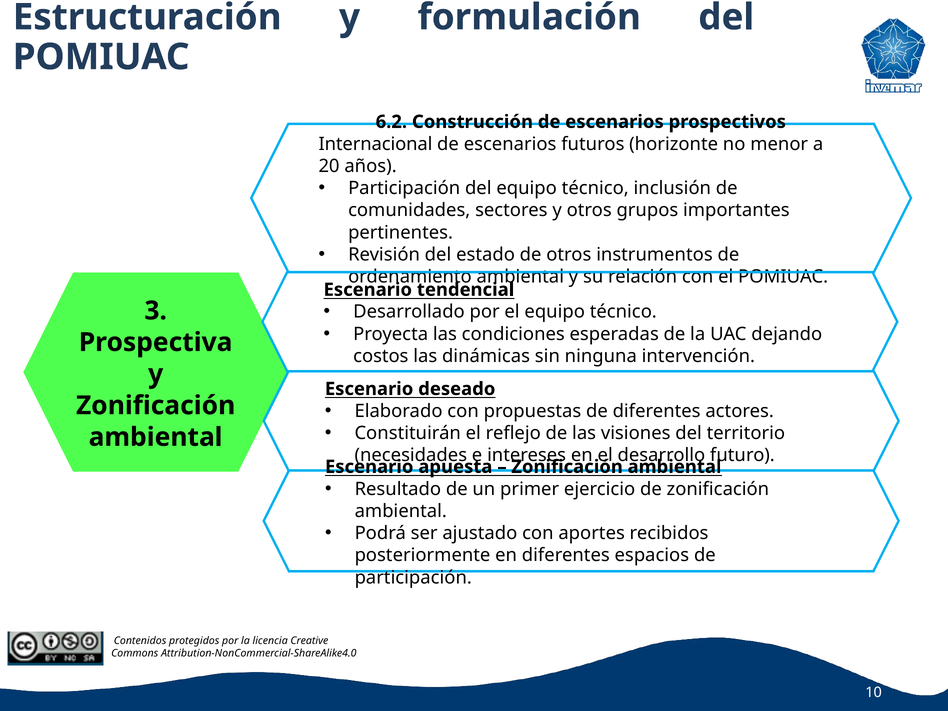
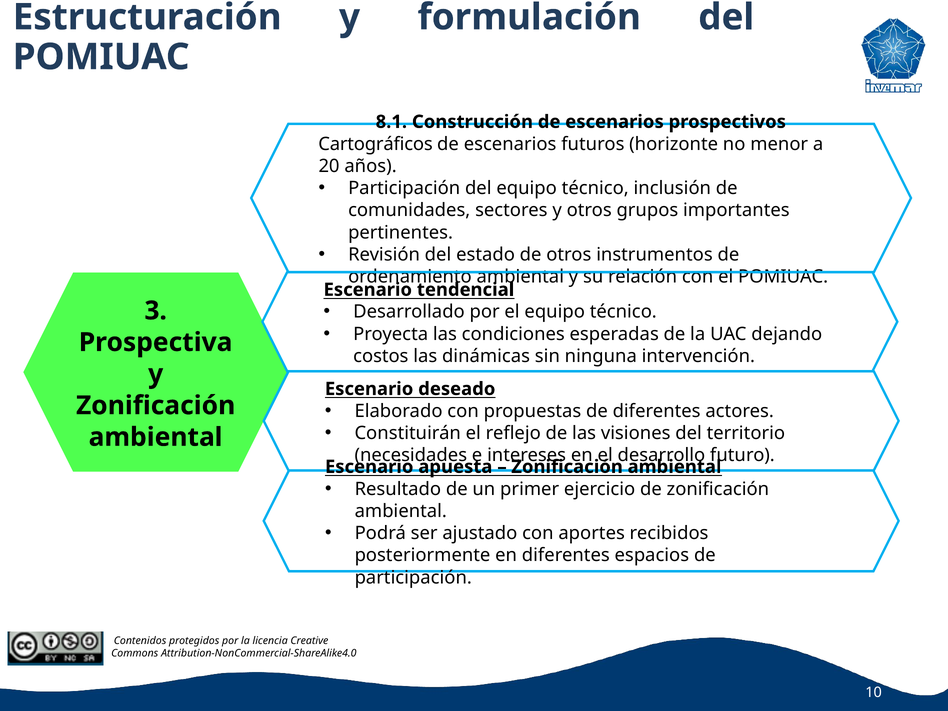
6.2: 6.2 -> 8.1
Internacional: Internacional -> Cartográficos
